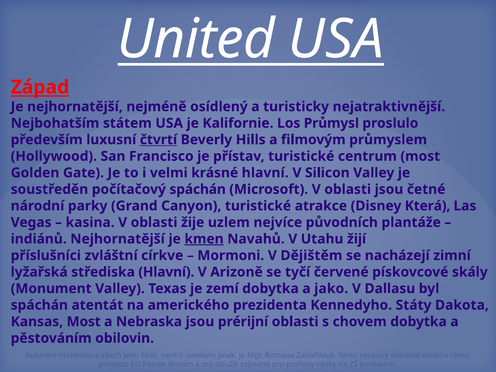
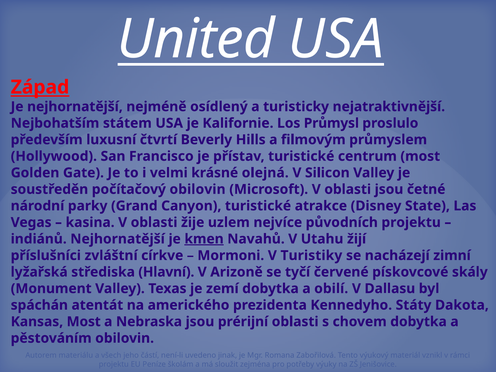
čtvrtí underline: present -> none
krásné hlavní: hlavní -> olejná
počítačový spáchán: spáchán -> obilovin
Která: Která -> State
původních plantáže: plantáže -> projektu
Dějištěm: Dějištěm -> Turistiky
jako: jako -> obilí
